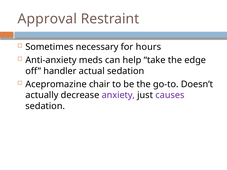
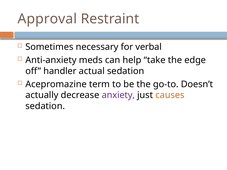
hours: hours -> verbal
chair: chair -> term
causes colour: purple -> orange
